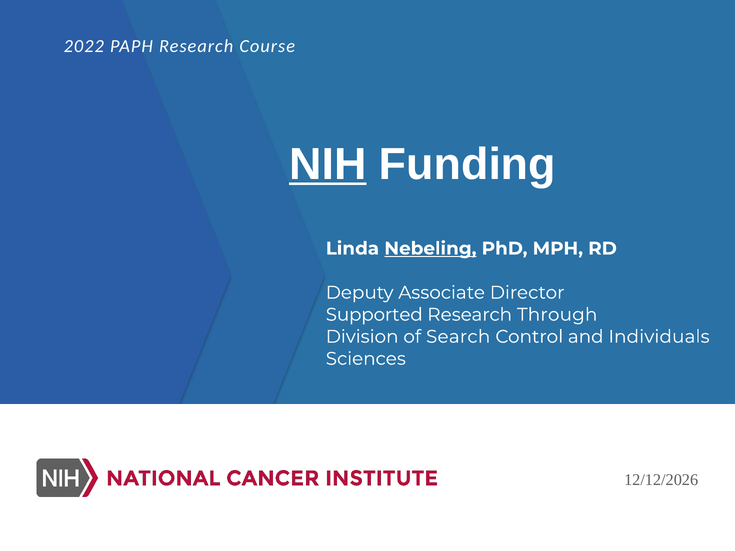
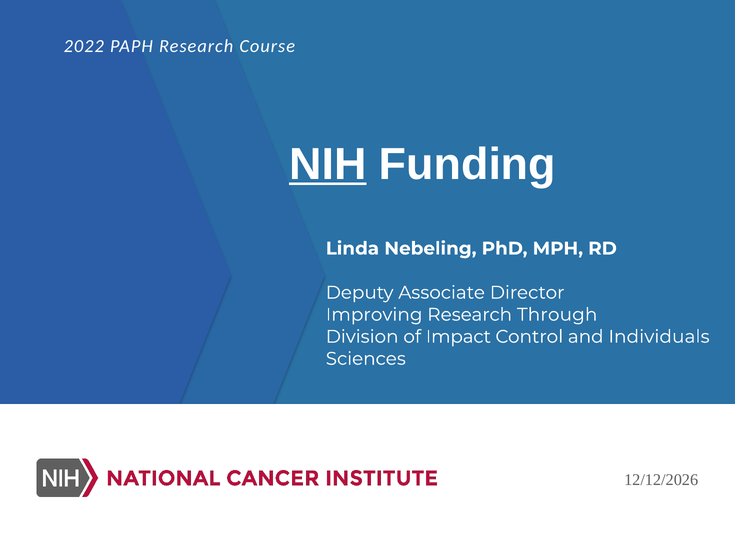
Nebeling underline: present -> none
Supported: Supported -> Improving
Search: Search -> Impact
